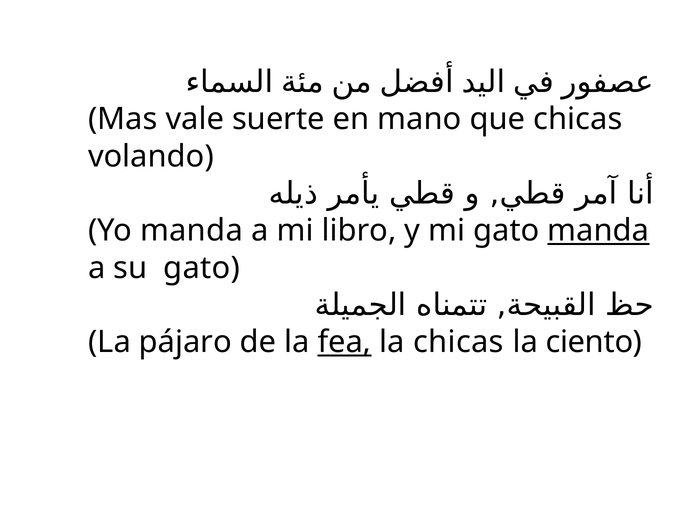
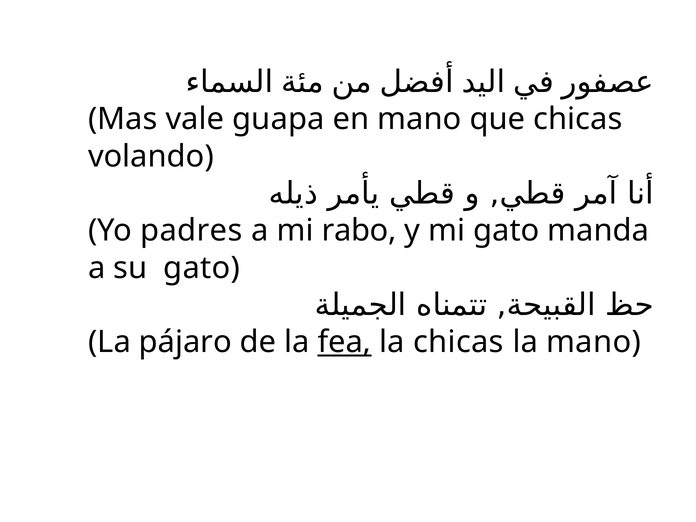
suerte: suerte -> guapa
Yo manda: manda -> padres
libro: libro -> rabo
manda at (598, 231) underline: present -> none
la ciento: ciento -> mano
